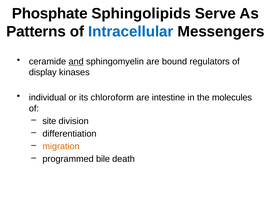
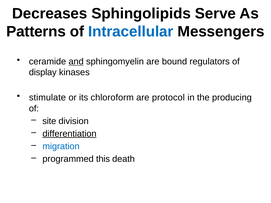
Phosphate: Phosphate -> Decreases
individual: individual -> stimulate
intestine: intestine -> protocol
molecules: molecules -> producing
differentiation underline: none -> present
migration colour: orange -> blue
bile: bile -> this
